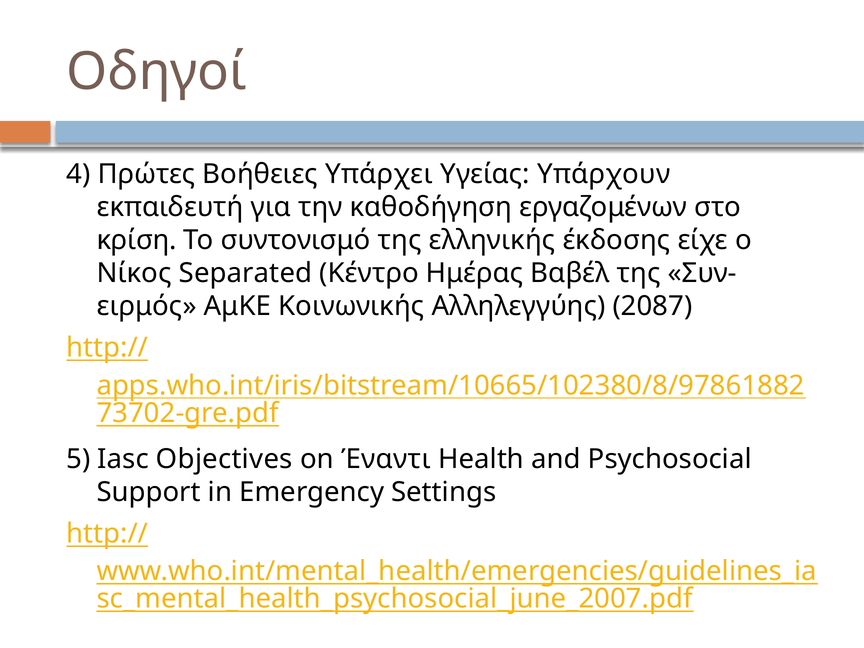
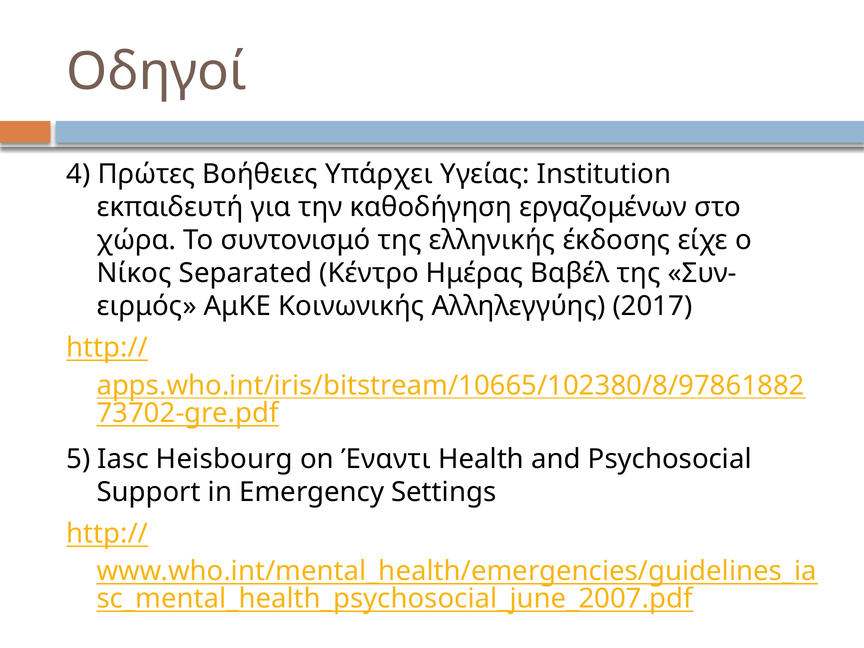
Υπάρχουν: Υπάρχουν -> Institution
κρίση: κρίση -> χώρα
2087: 2087 -> 2017
Objectives: Objectives -> Heisbourg
